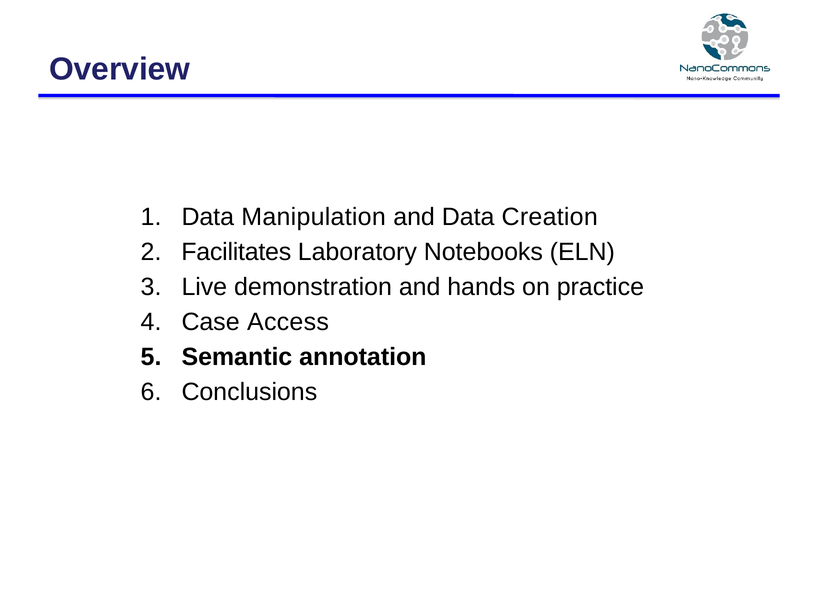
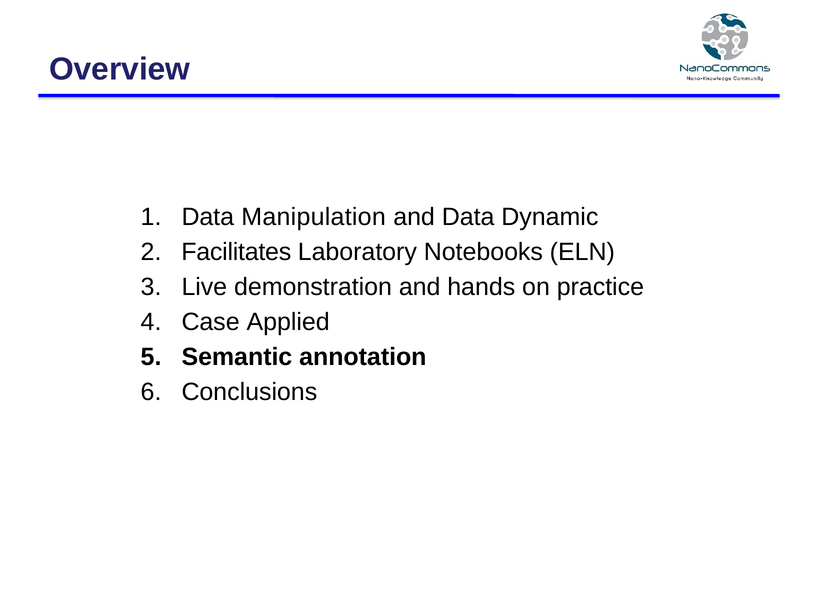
Creation: Creation -> Dynamic
Access: Access -> Applied
